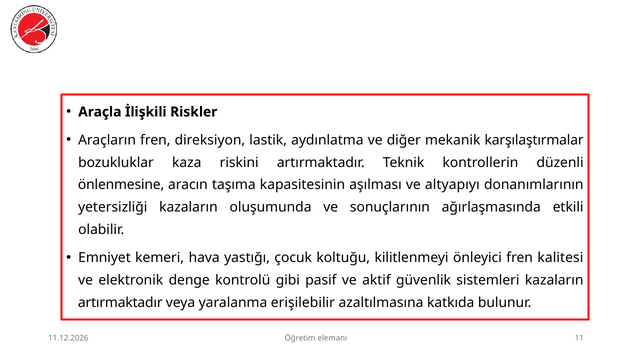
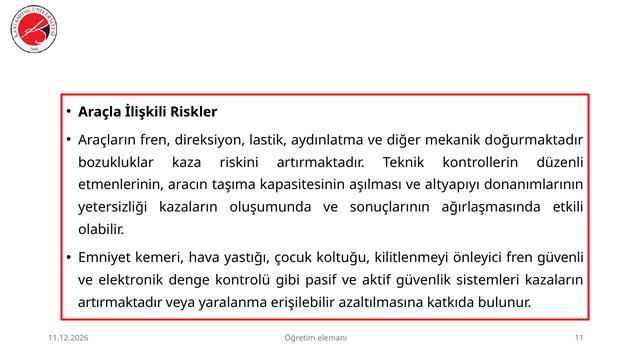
karşılaştırmalar: karşılaştırmalar -> doğurmaktadır
önlenmesine: önlenmesine -> etmenlerinin
kalitesi: kalitesi -> güvenli
